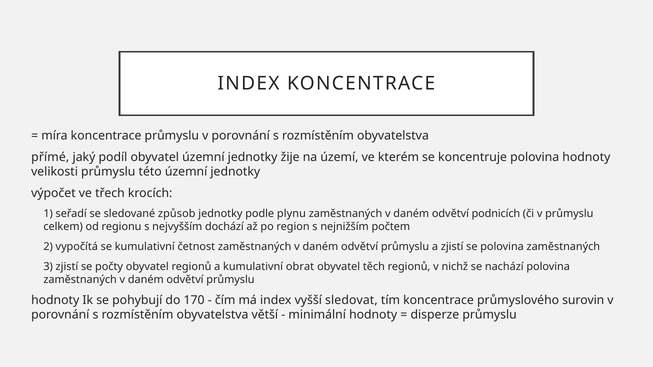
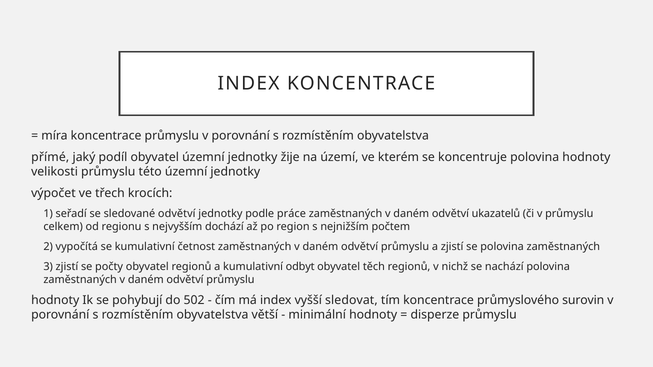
sledované způsob: způsob -> odvětví
plynu: plynu -> práce
podnicích: podnicích -> ukazatelů
obrat: obrat -> odbyt
170: 170 -> 502
